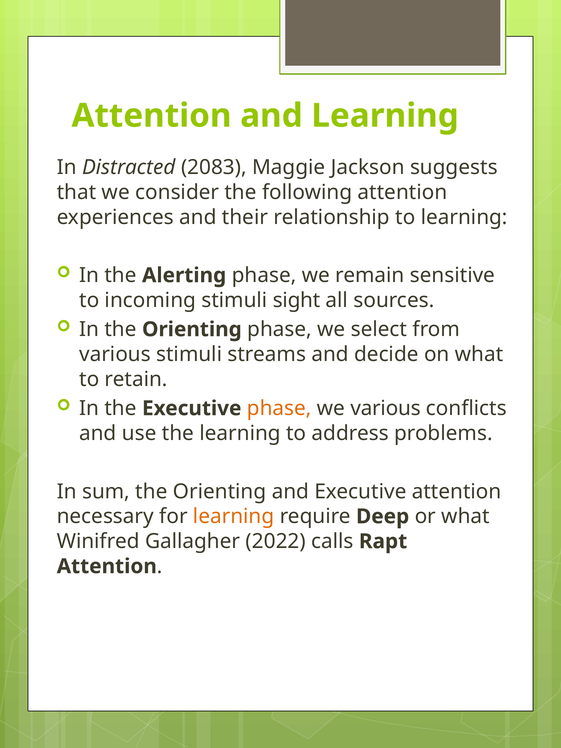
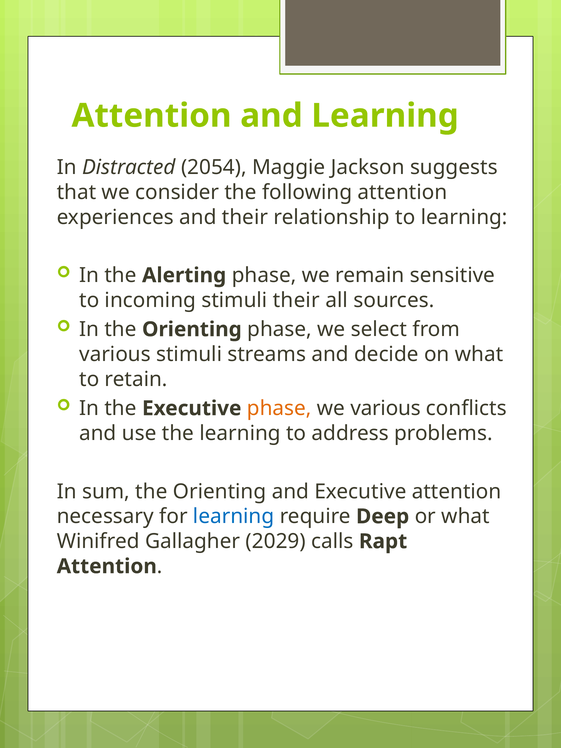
2083: 2083 -> 2054
stimuli sight: sight -> their
learning at (234, 516) colour: orange -> blue
2022: 2022 -> 2029
